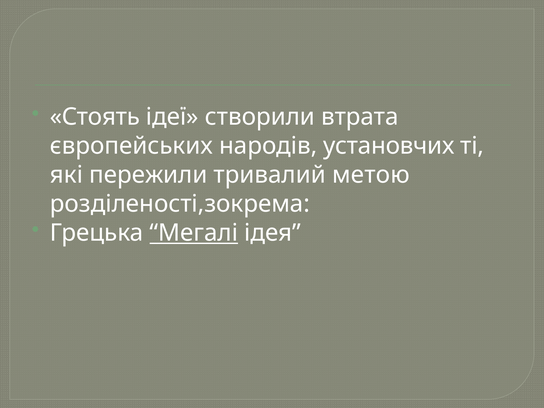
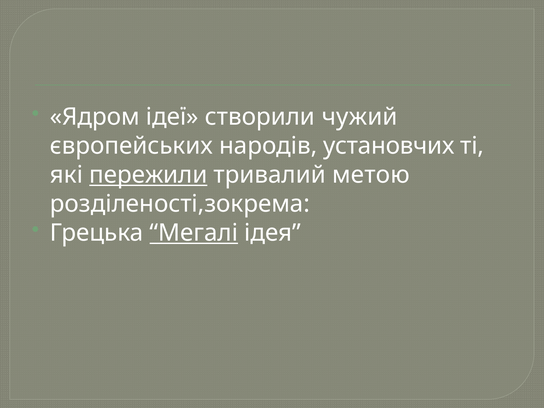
Стоять: Стоять -> Ядром
втрата: втрата -> чужий
пережили underline: none -> present
